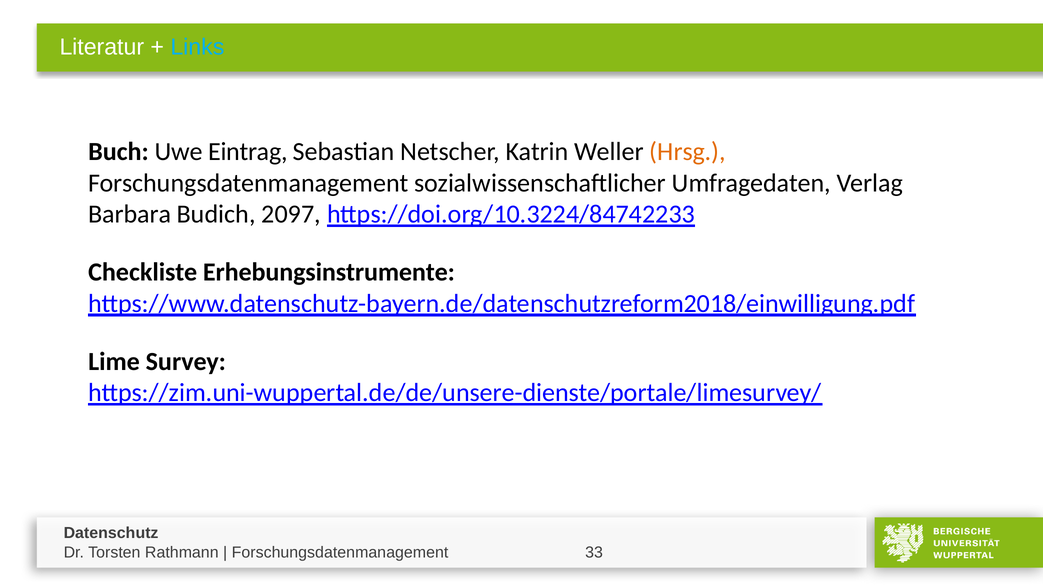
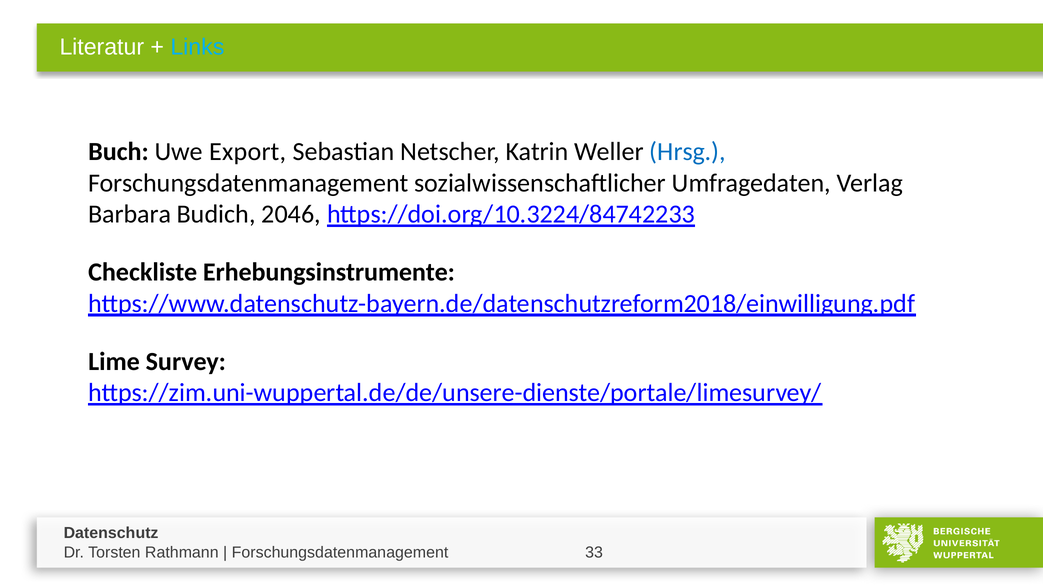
Eintrag: Eintrag -> Export
Hrsg colour: orange -> blue
2097: 2097 -> 2046
